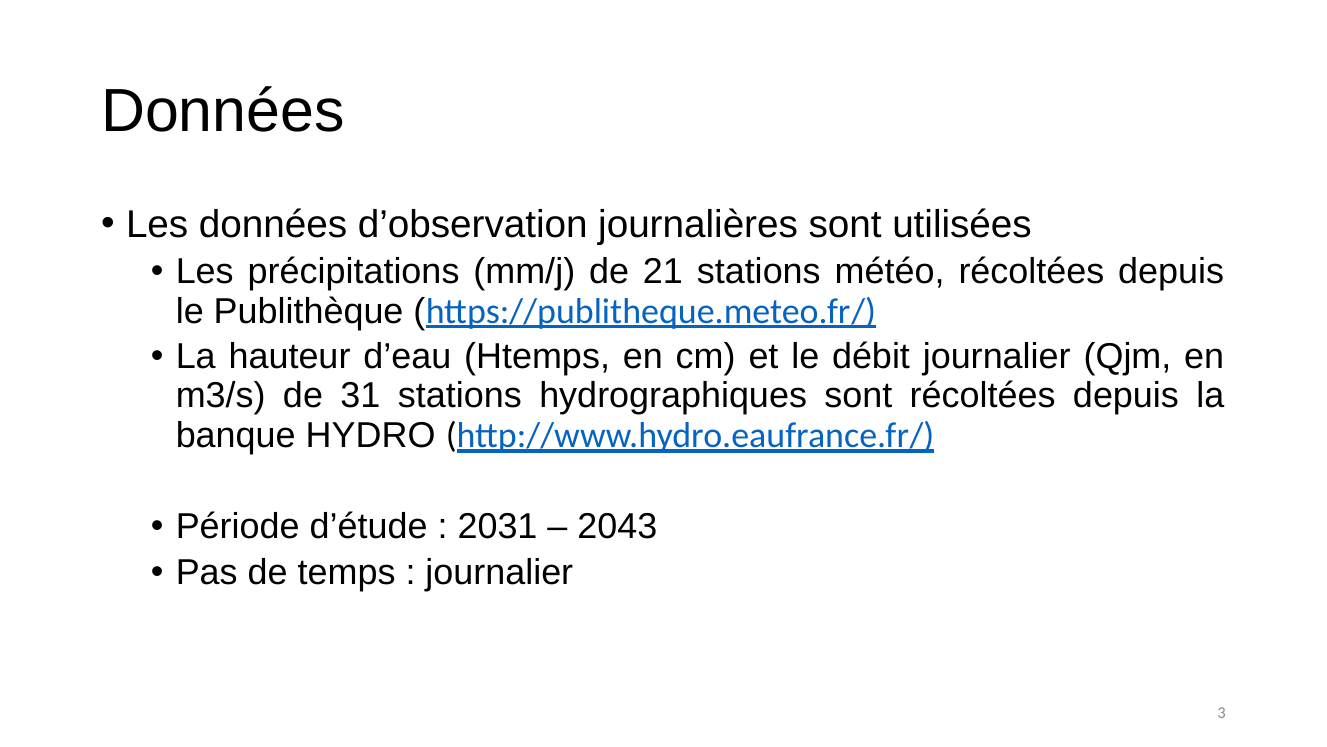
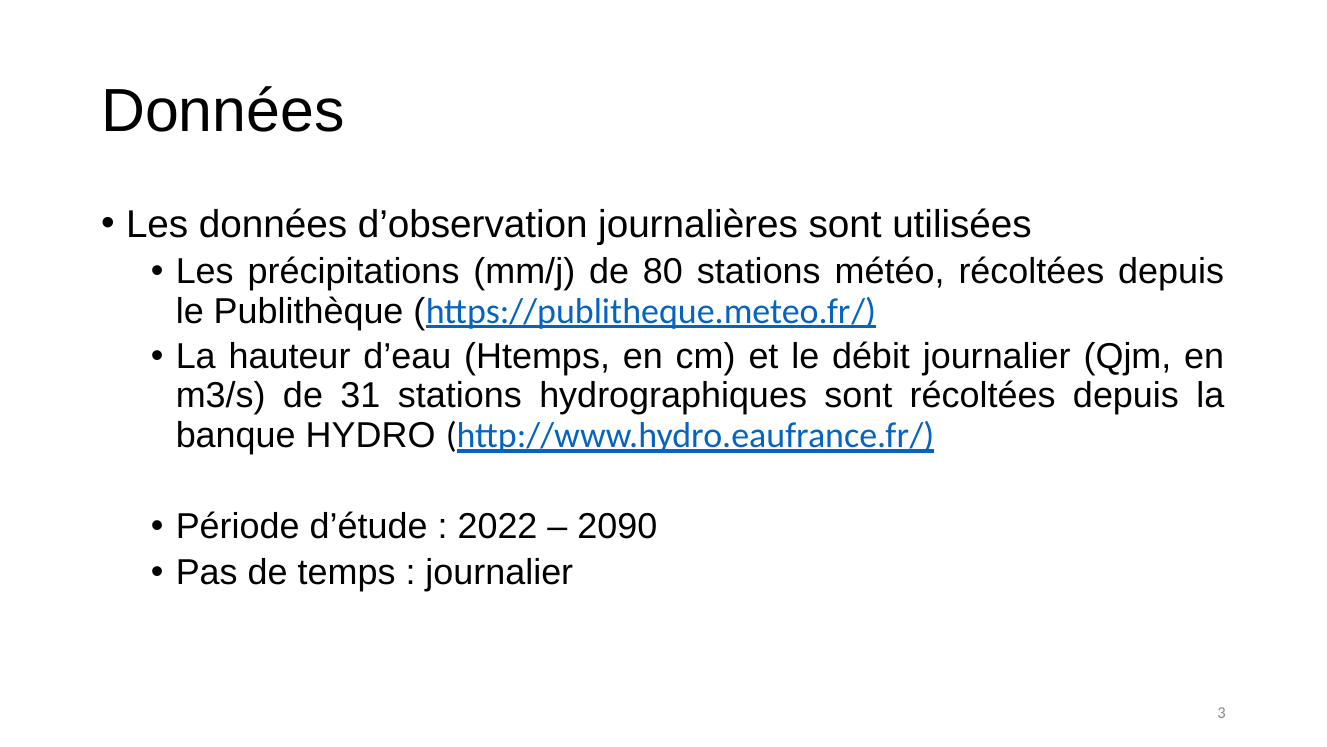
21: 21 -> 80
2031: 2031 -> 2022
2043: 2043 -> 2090
